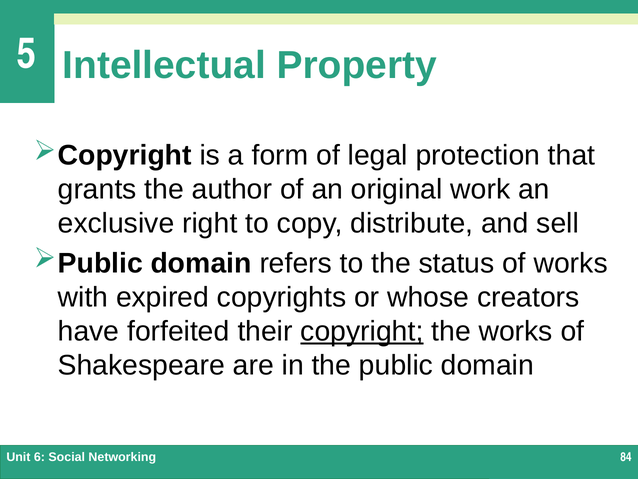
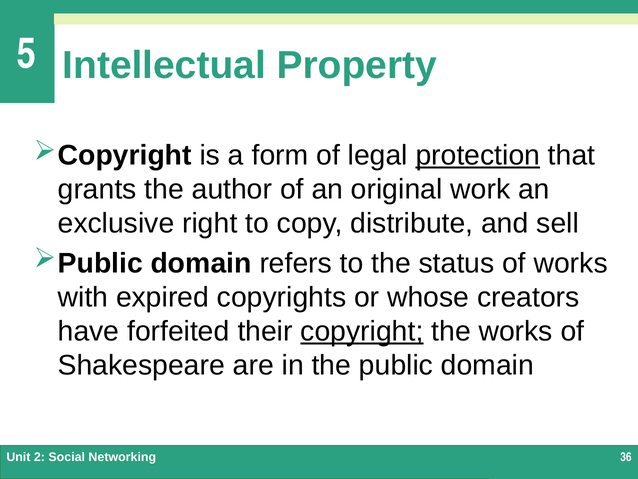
protection underline: none -> present
6: 6 -> 2
84: 84 -> 36
